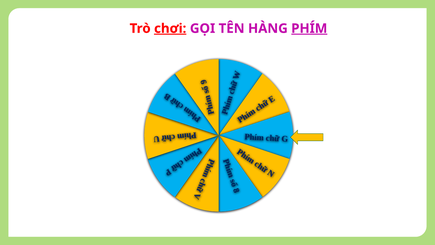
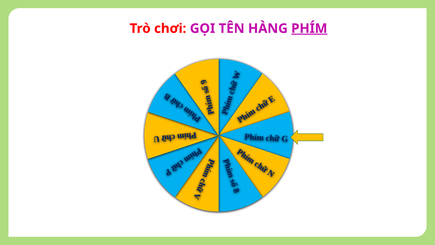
chơi underline: present -> none
